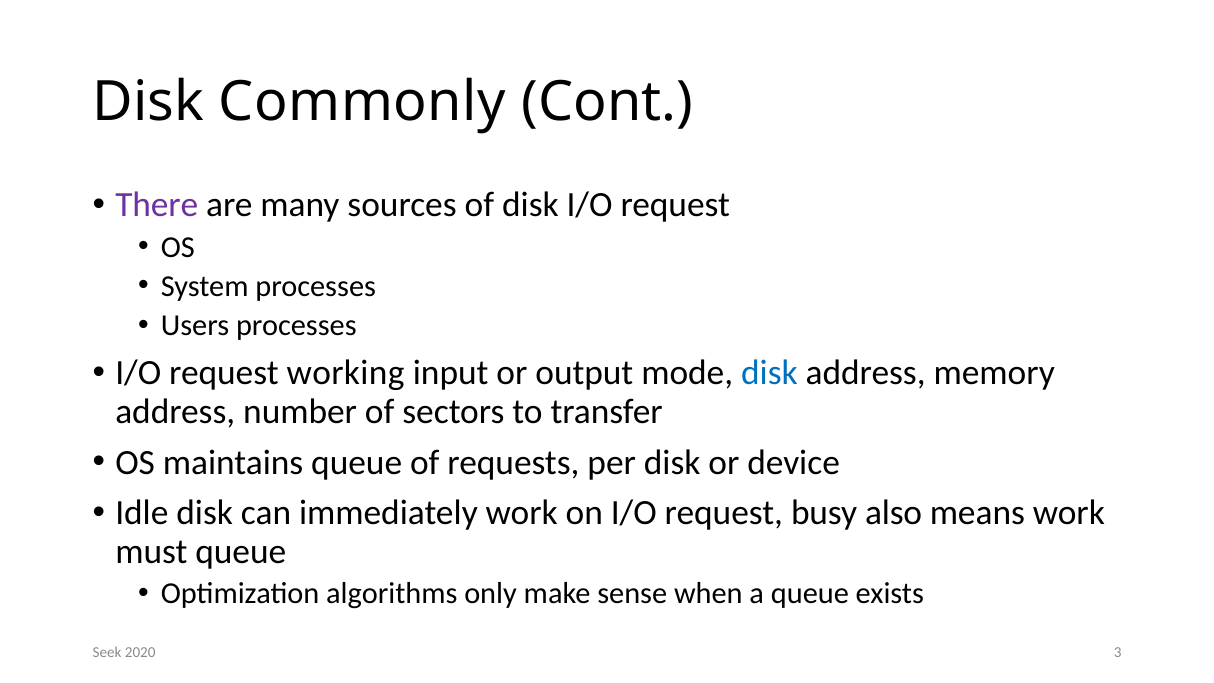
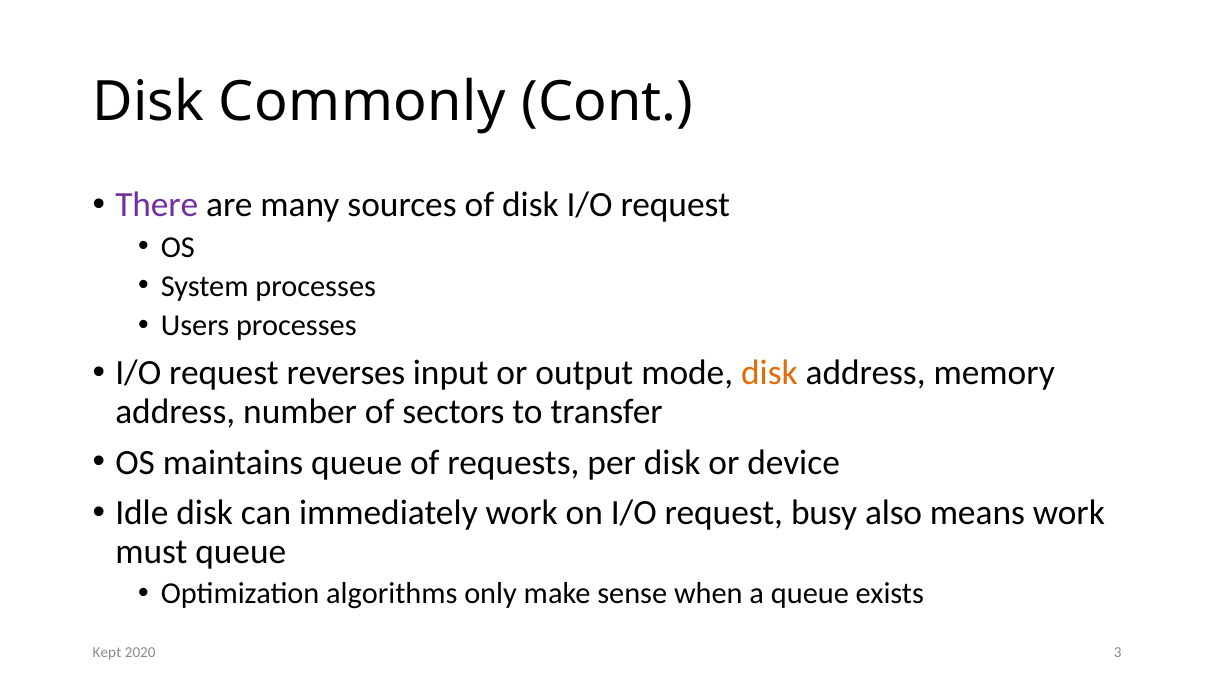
working: working -> reverses
disk at (769, 373) colour: blue -> orange
Seek: Seek -> Kept
